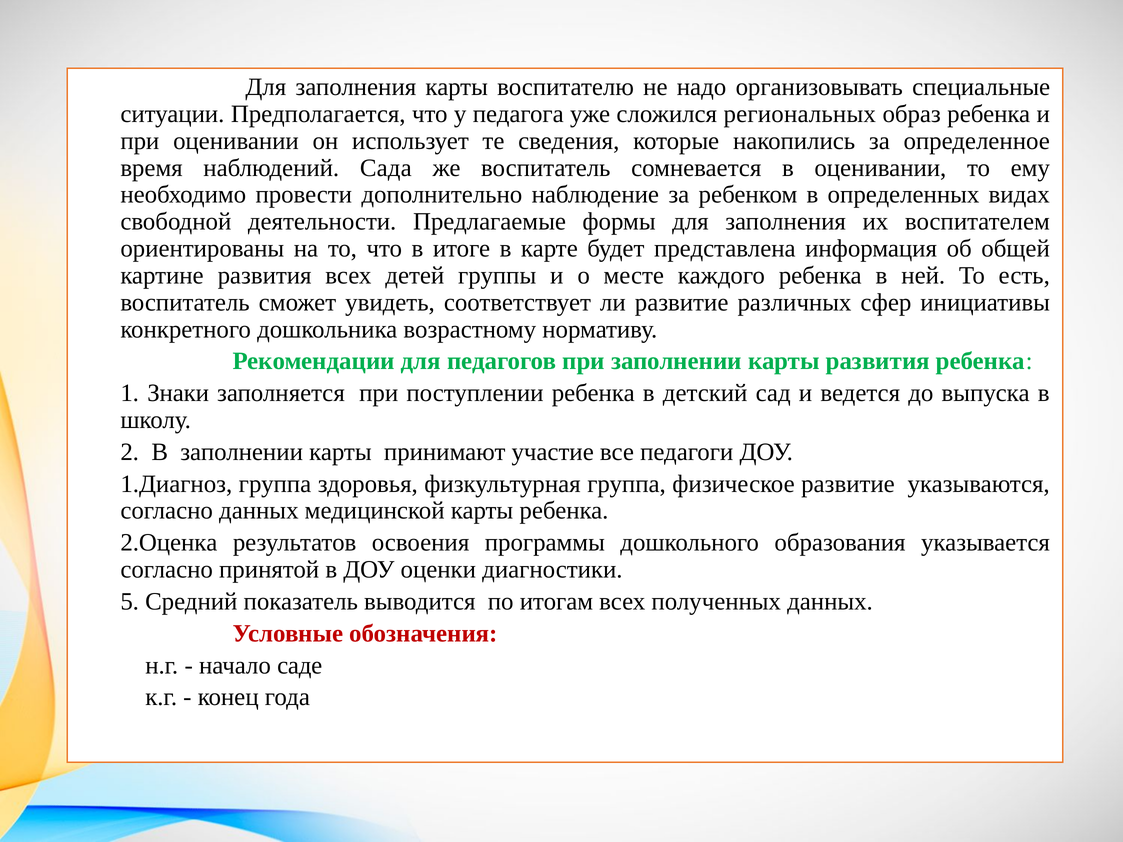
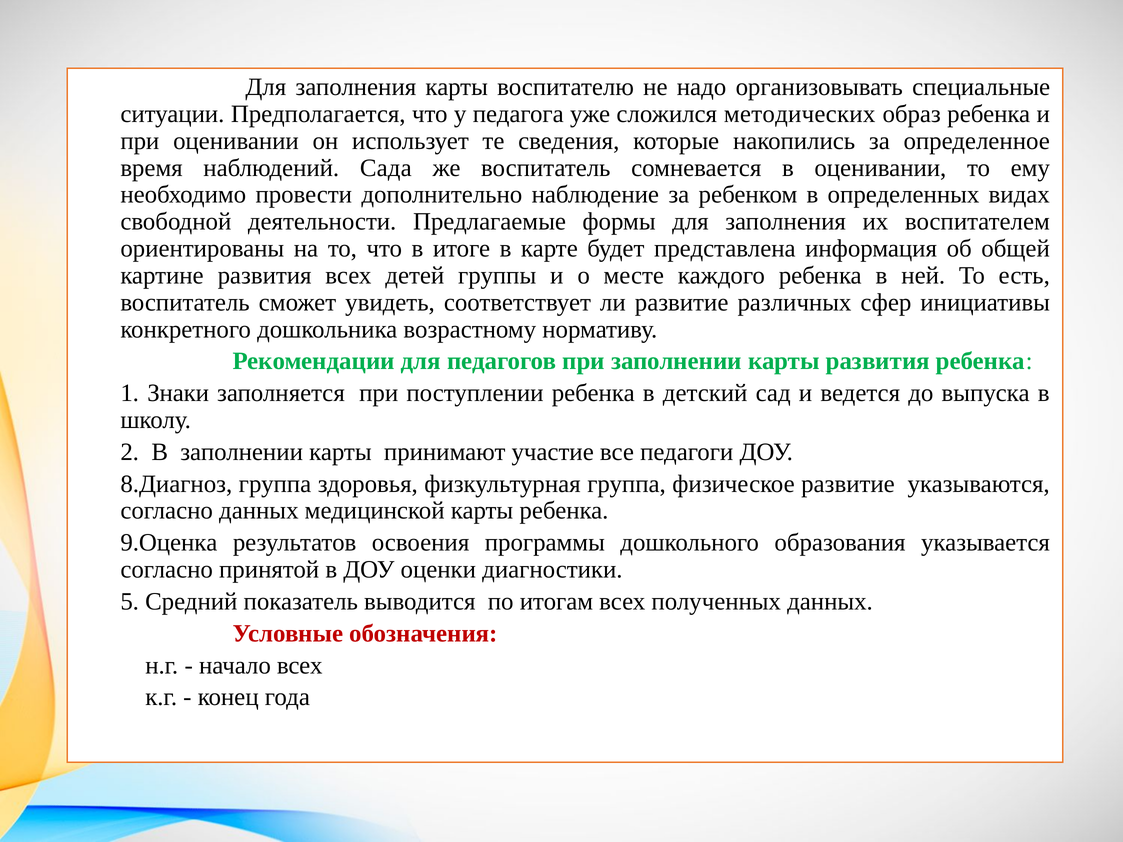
региональных: региональных -> методических
1.Диагноз: 1.Диагноз -> 8.Диагноз
2.Оценка: 2.Оценка -> 9.Оценка
начало саде: саде -> всех
